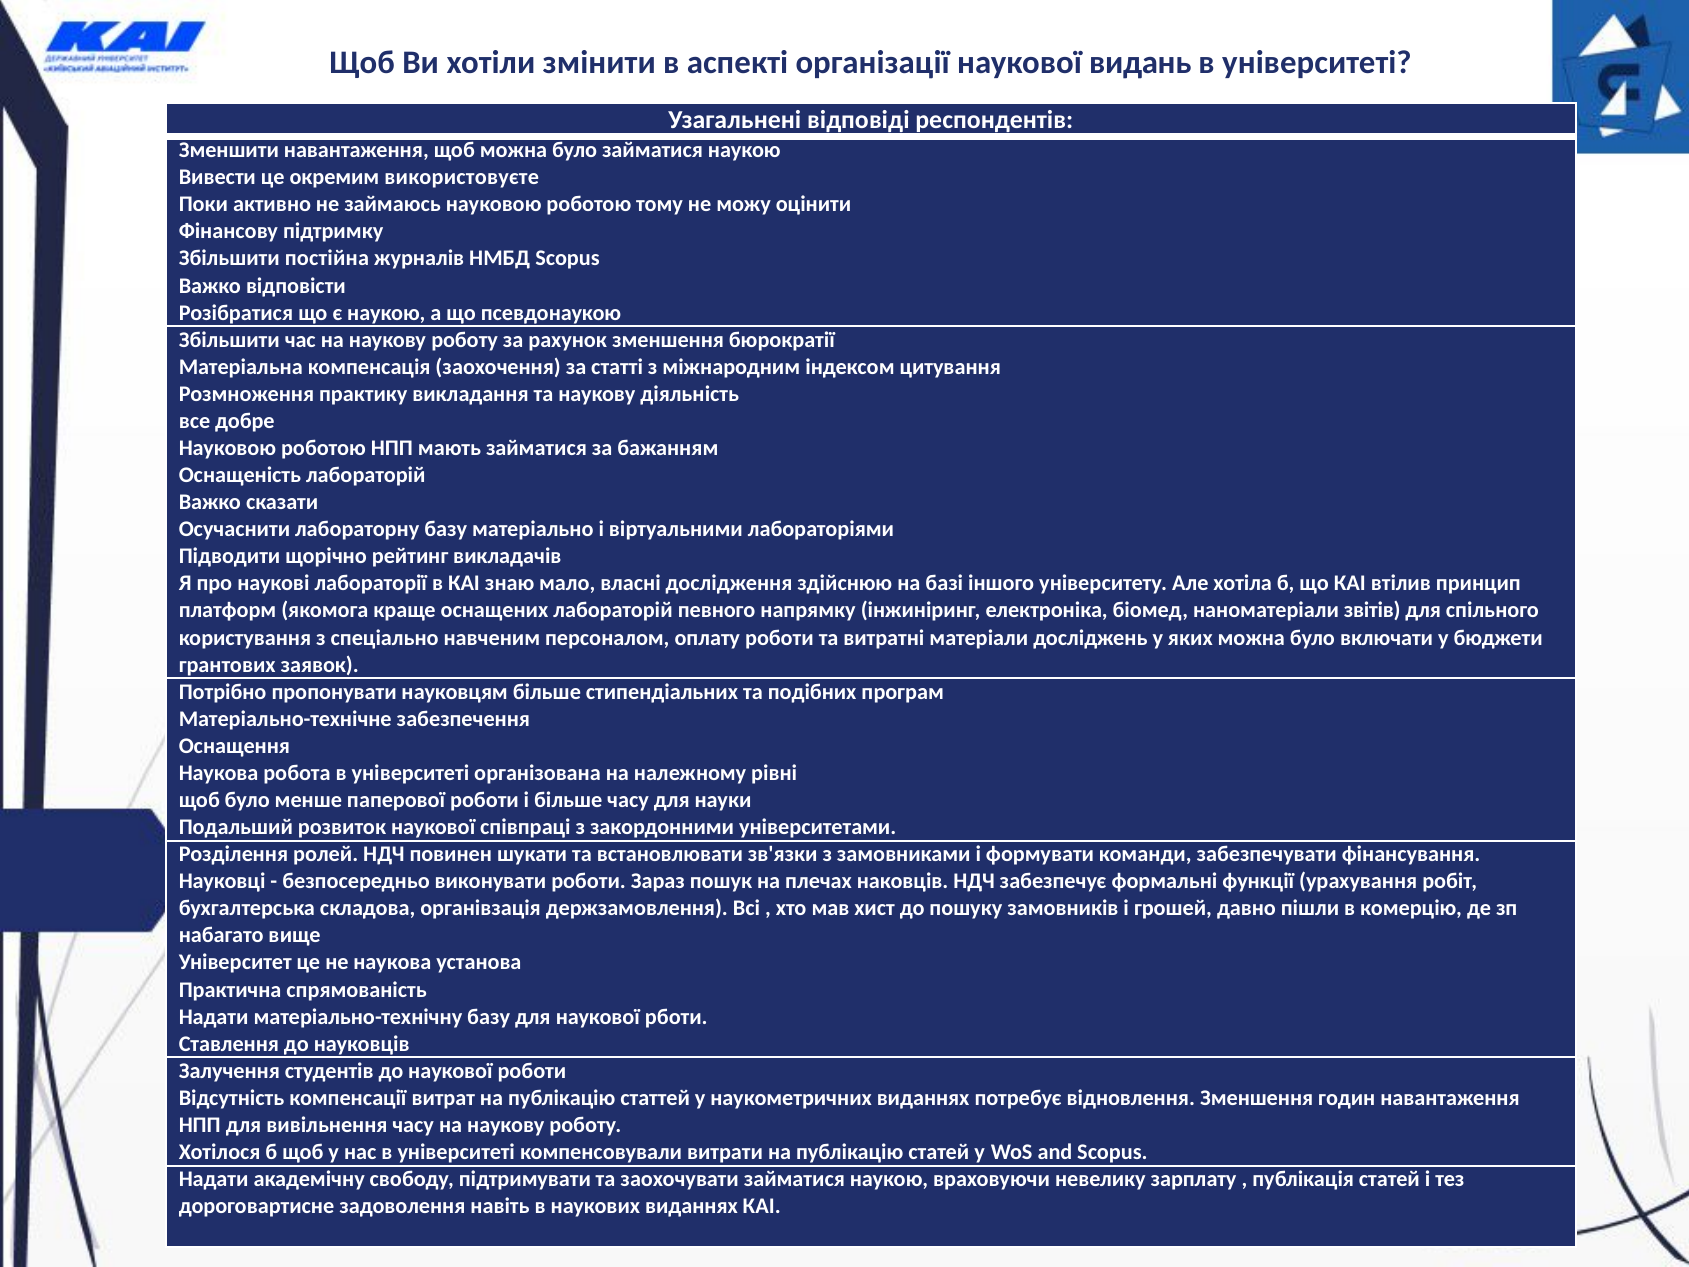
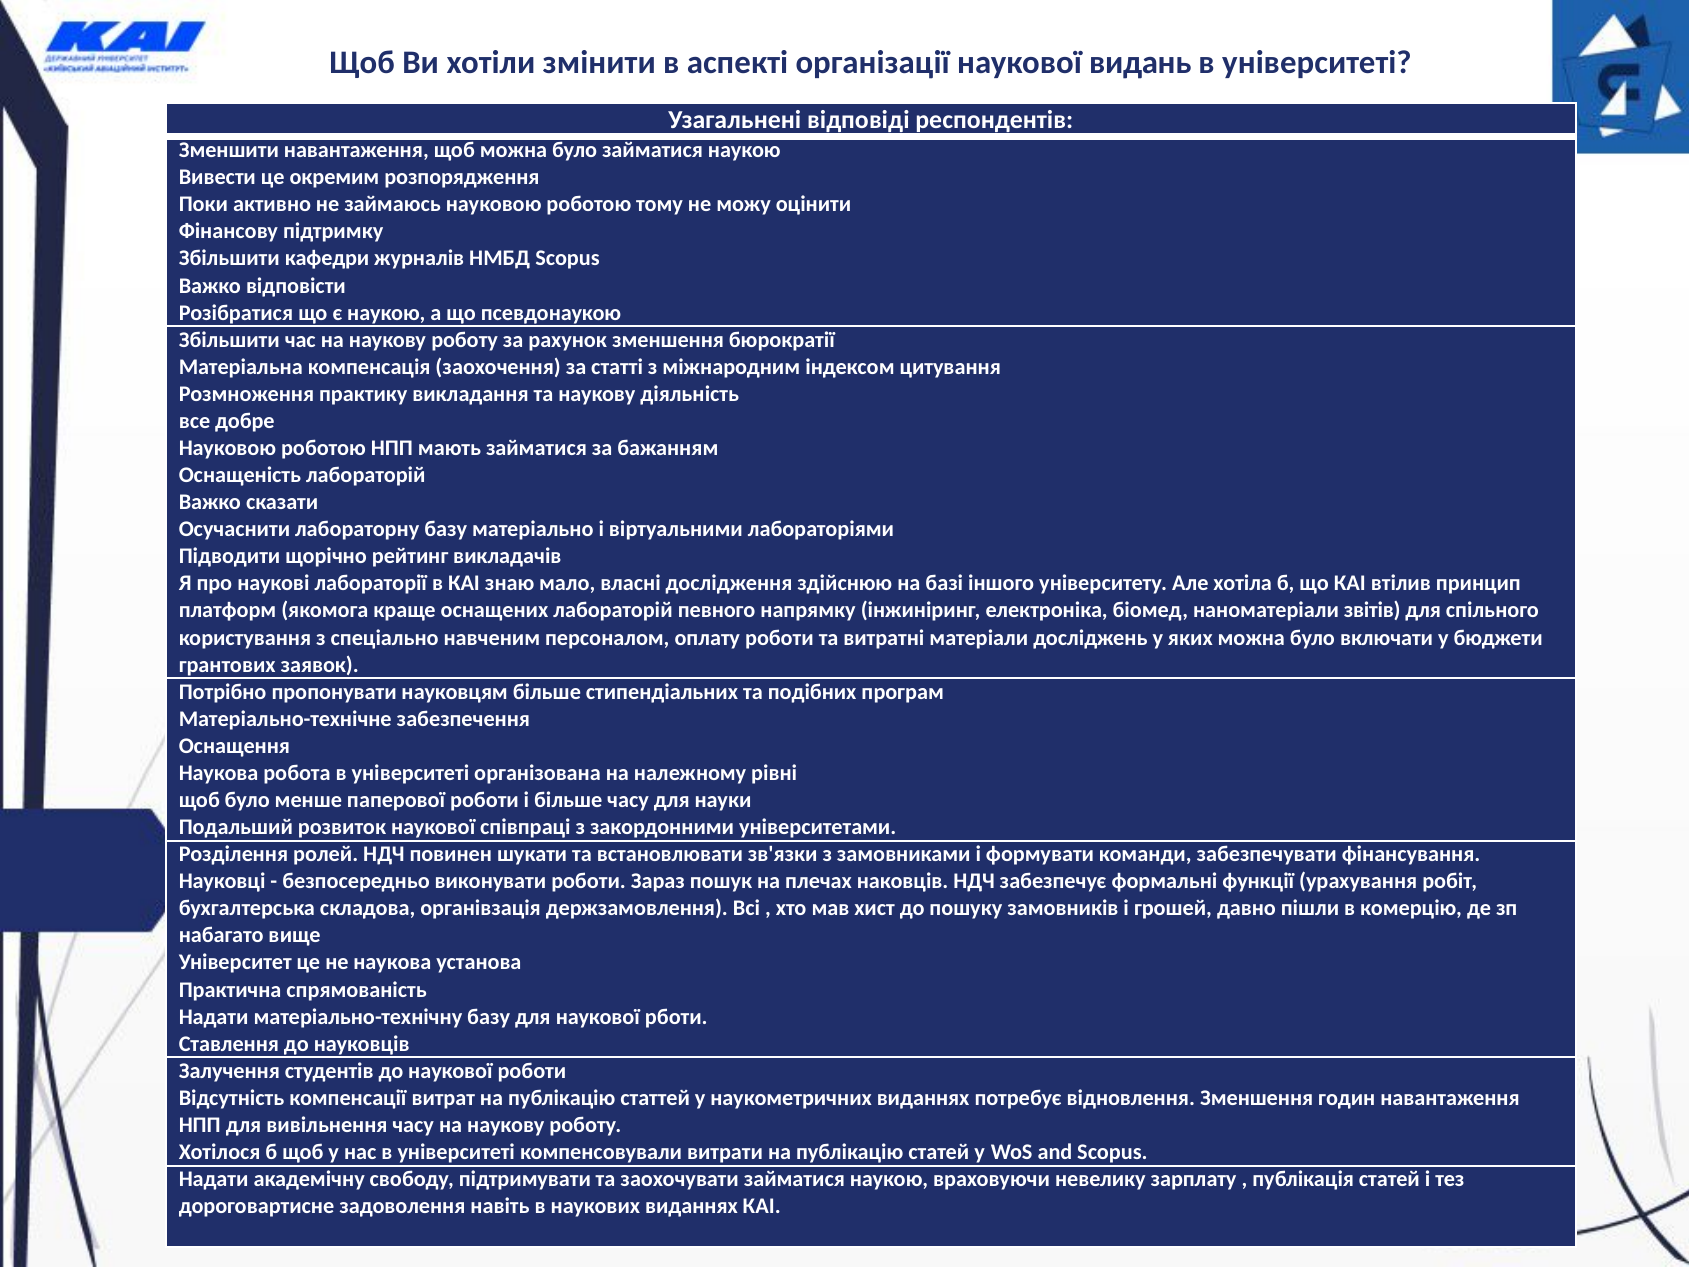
використовуєте: використовуєте -> розпорядження
постійна: постійна -> кафедри
